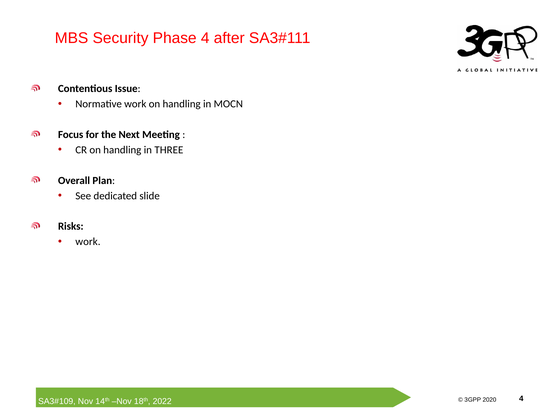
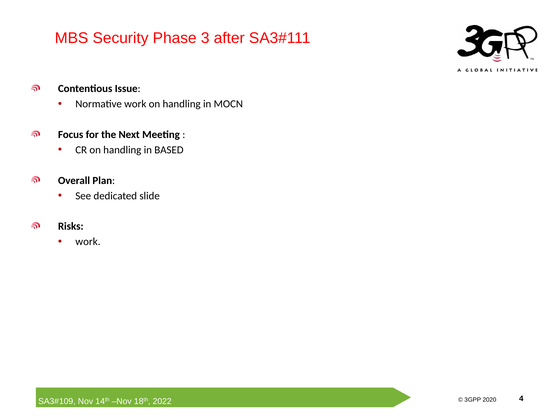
Phase 4: 4 -> 3
THREE: THREE -> BASED
